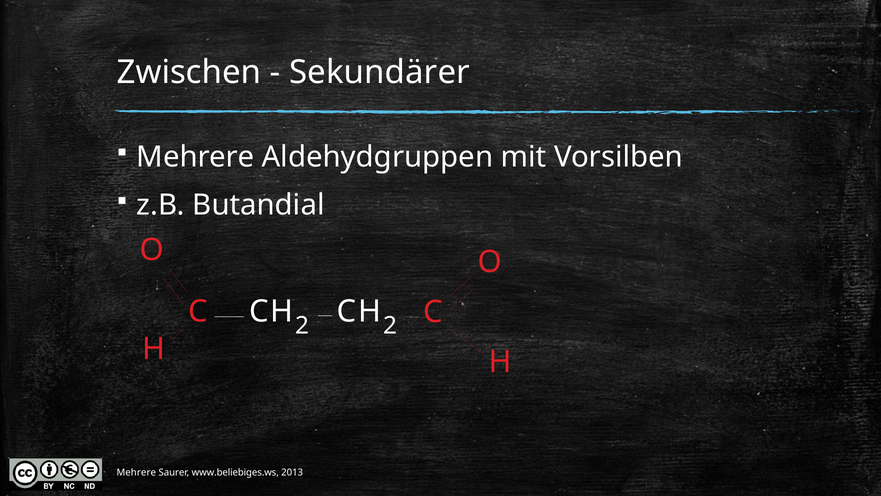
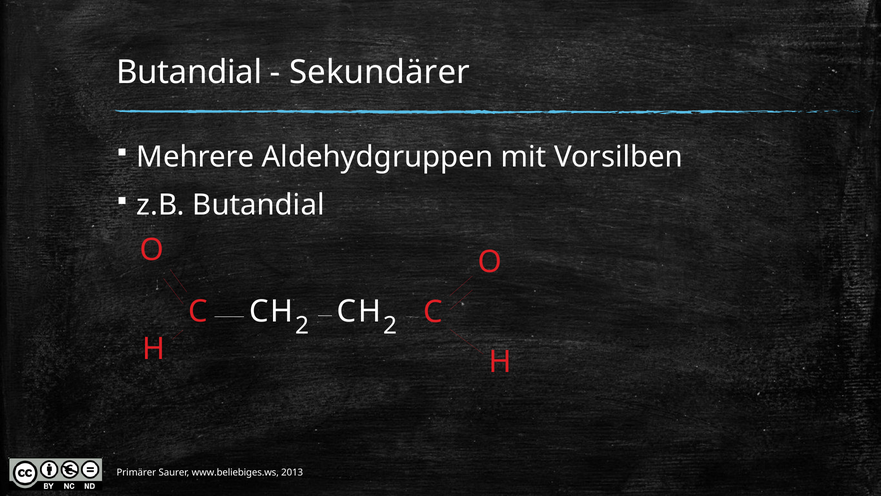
Zwischen at (189, 72): Zwischen -> Butandial
Mehrere at (136, 472): Mehrere -> Primärer
